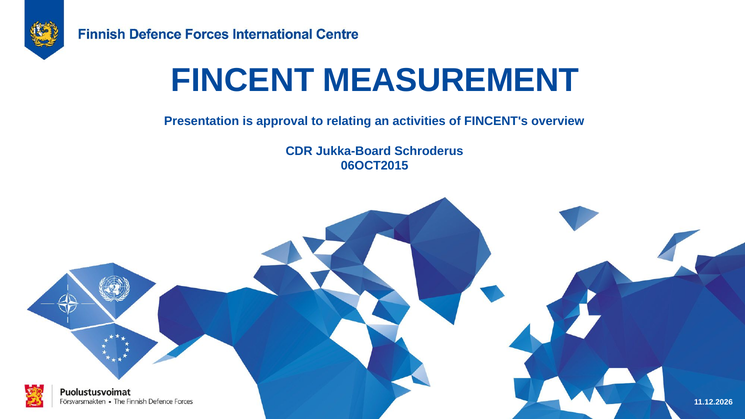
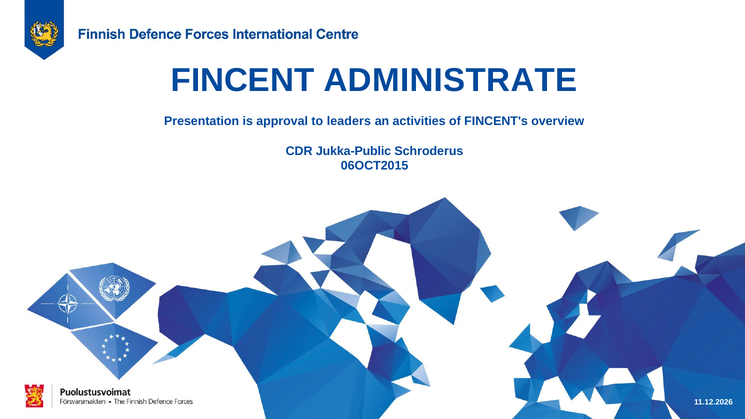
MEASUREMENT: MEASUREMENT -> ADMINISTRATE
relating: relating -> leaders
Jukka-Board: Jukka-Board -> Jukka-Public
